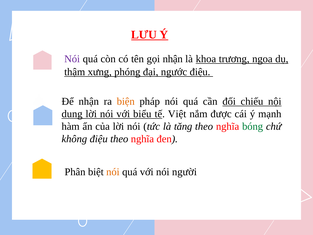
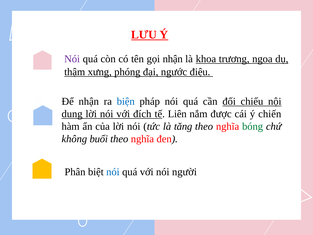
biện colour: orange -> blue
biểu: biểu -> đích
Việt: Việt -> Liên
mạnh: mạnh -> chiến
không điệu: điệu -> buổi
nói at (113, 172) colour: orange -> blue
